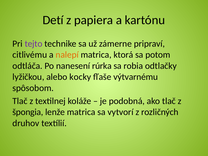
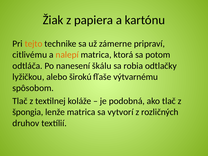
Detí: Detí -> Žiak
tejto colour: purple -> orange
rúrka: rúrka -> škálu
kocky: kocky -> širokú
